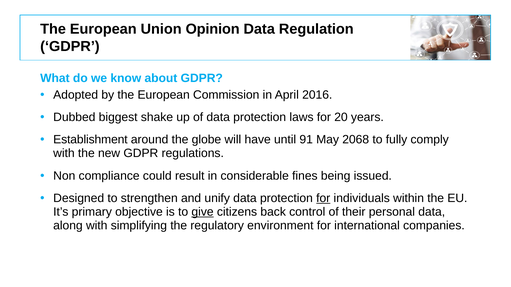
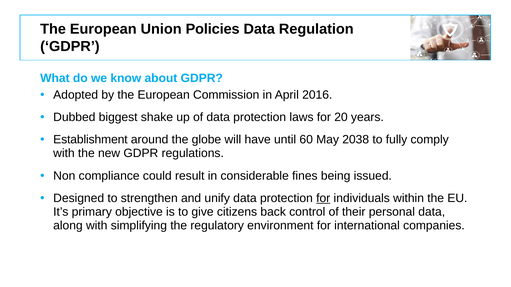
Opinion: Opinion -> Policies
91: 91 -> 60
2068: 2068 -> 2038
give underline: present -> none
